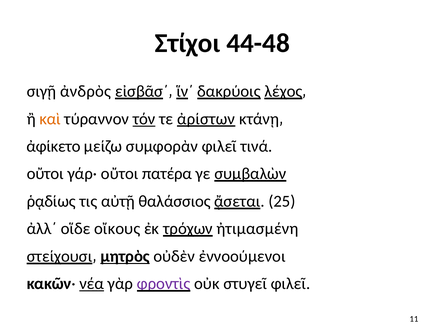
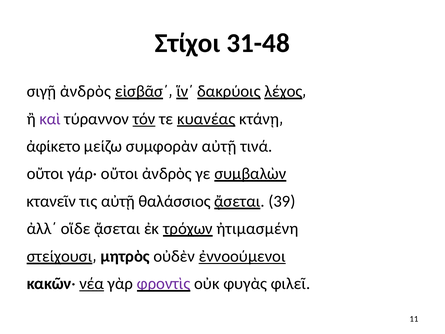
44-48: 44-48 -> 31-48
καὶ colour: orange -> purple
ἀρίστων: ἀρίστων -> κυανέας
συμφορὰν φιλεῖ: φιλεῖ -> αὐτῇ
οὔτοι πατέρα: πατέρα -> ἀνδρὸς
ῥᾳδίως: ῥᾳδίως -> κτανεῖν
25: 25 -> 39
οἵδε οἴκους: οἴκους -> ᾄσεται
μητρὸς underline: present -> none
ἐννοούμενοι underline: none -> present
στυγεῖ: στυγεῖ -> φυγὰς
